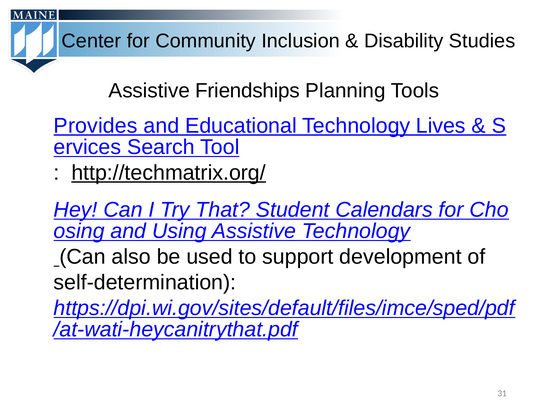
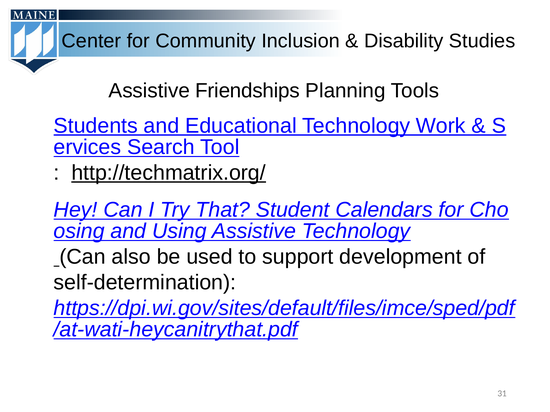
Provides: Provides -> Students
Lives: Lives -> Work
